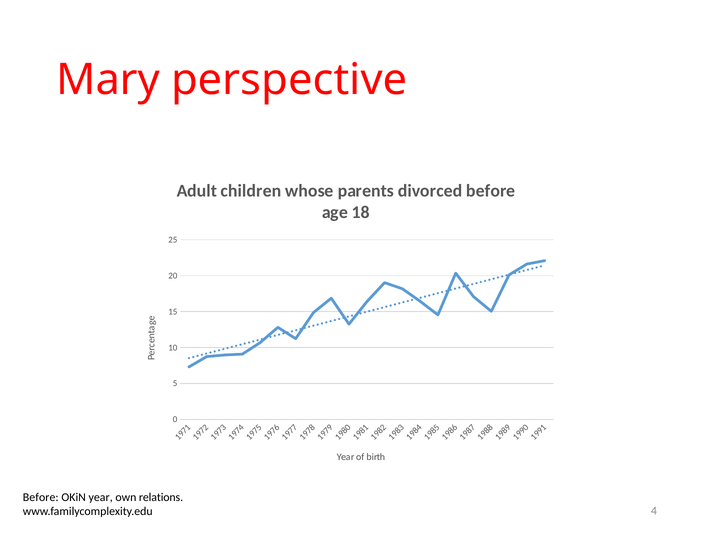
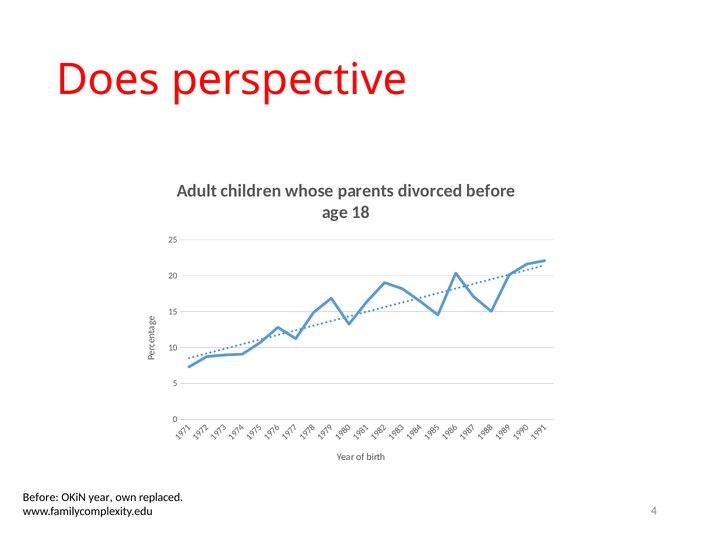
Mary: Mary -> Does
relations: relations -> replaced
